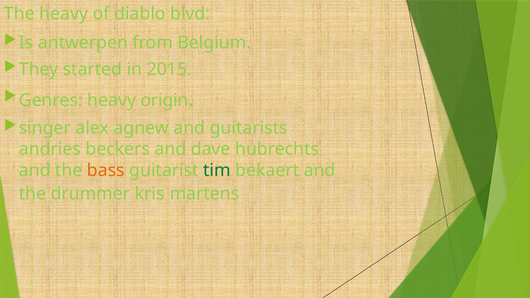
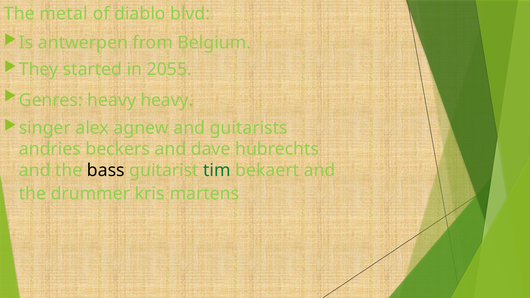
The heavy: heavy -> metal
2015: 2015 -> 2055
heavy origin: origin -> heavy
bass colour: orange -> black
